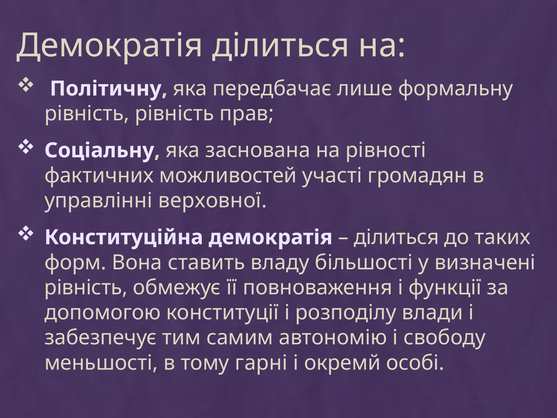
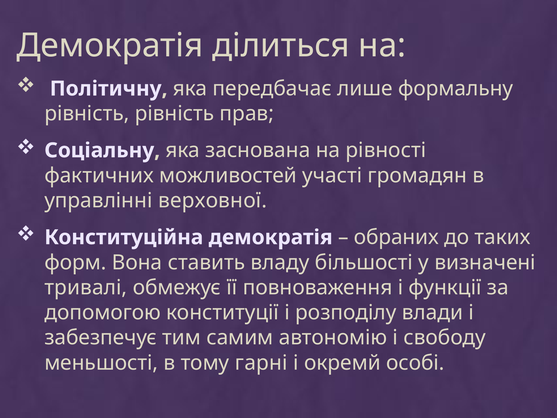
ділиться at (396, 237): ділиться -> обраних
рівність at (86, 287): рівність -> тривалі
